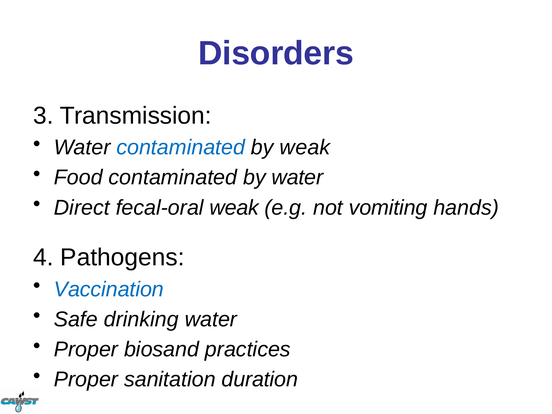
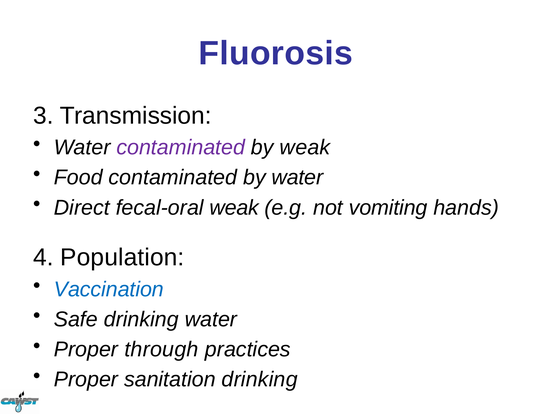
Disorders: Disorders -> Fluorosis
contaminated at (181, 147) colour: blue -> purple
Pathogens: Pathogens -> Population
biosand: biosand -> through
sanitation duration: duration -> drinking
